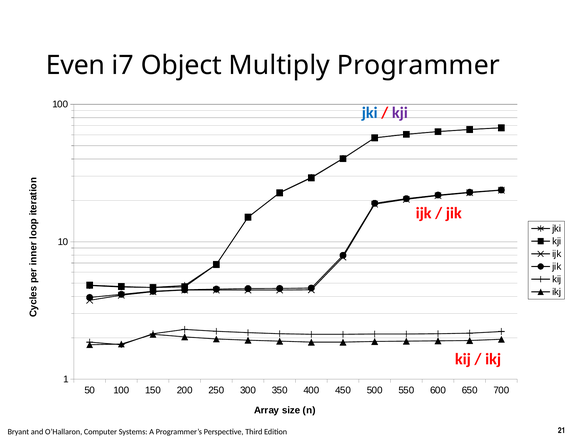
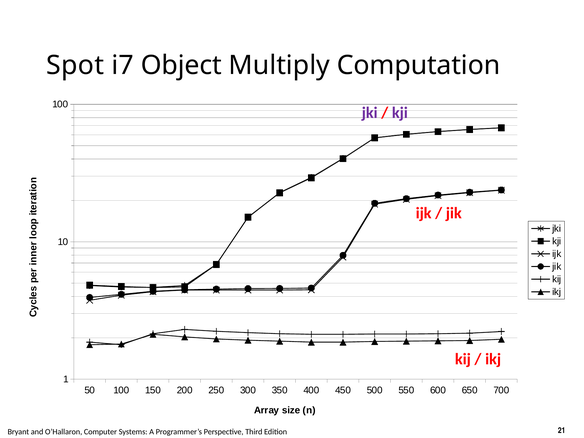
Even: Even -> Spot
Programmer: Programmer -> Computation
jki at (370, 113) colour: blue -> purple
